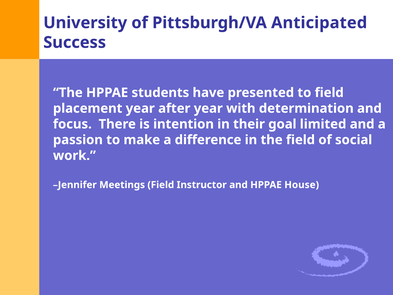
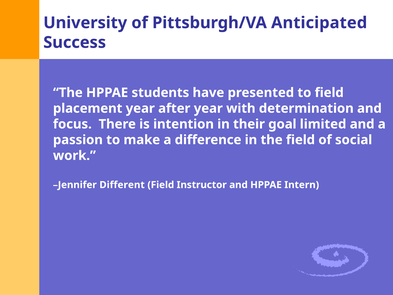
Meetings: Meetings -> Different
House: House -> Intern
